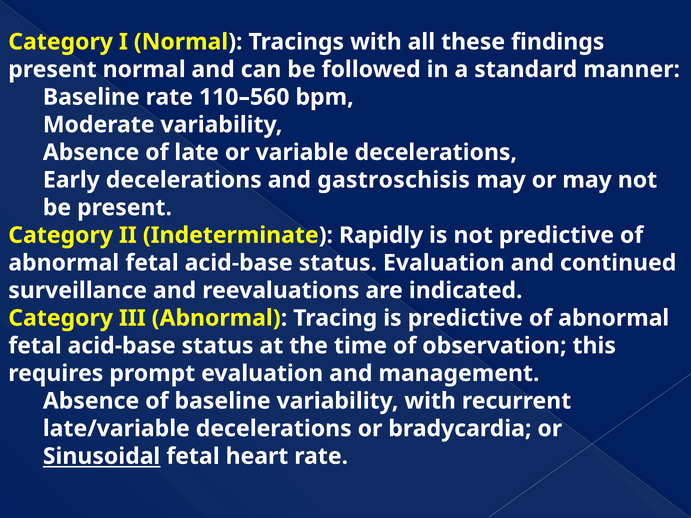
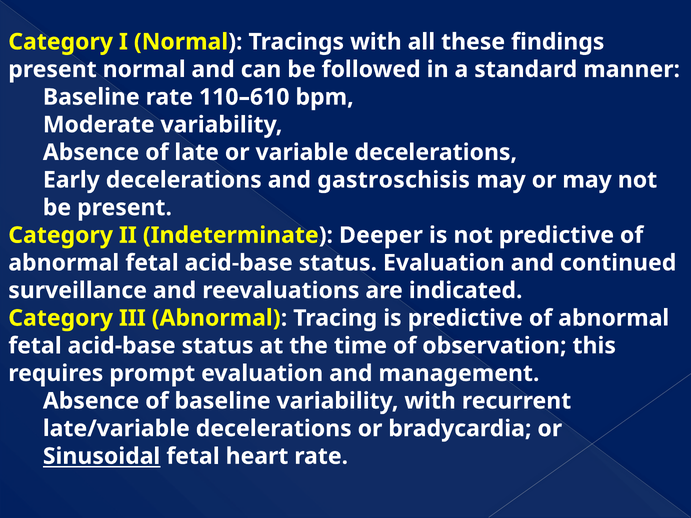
110–560: 110–560 -> 110–610
Rapidly: Rapidly -> Deeper
